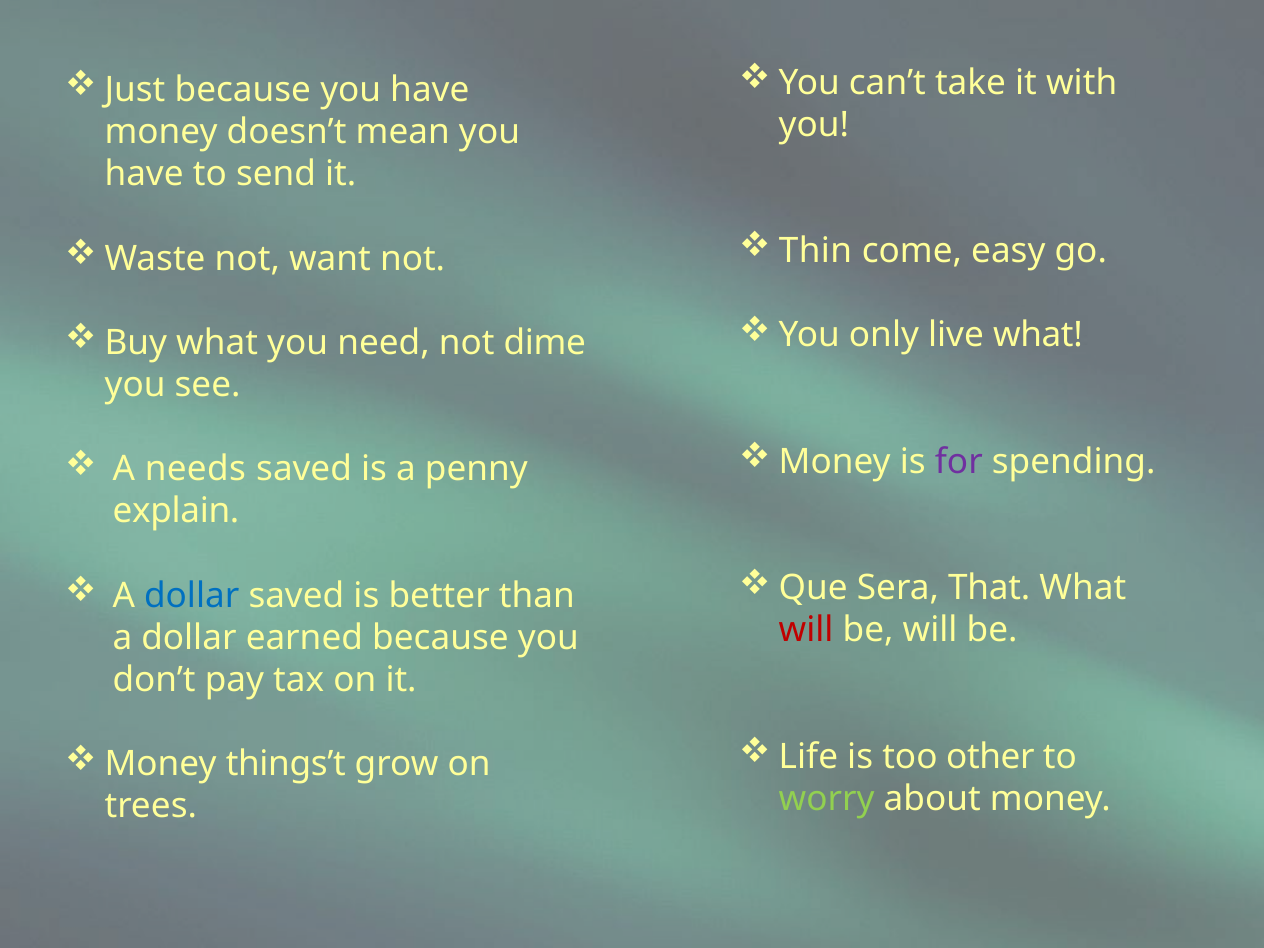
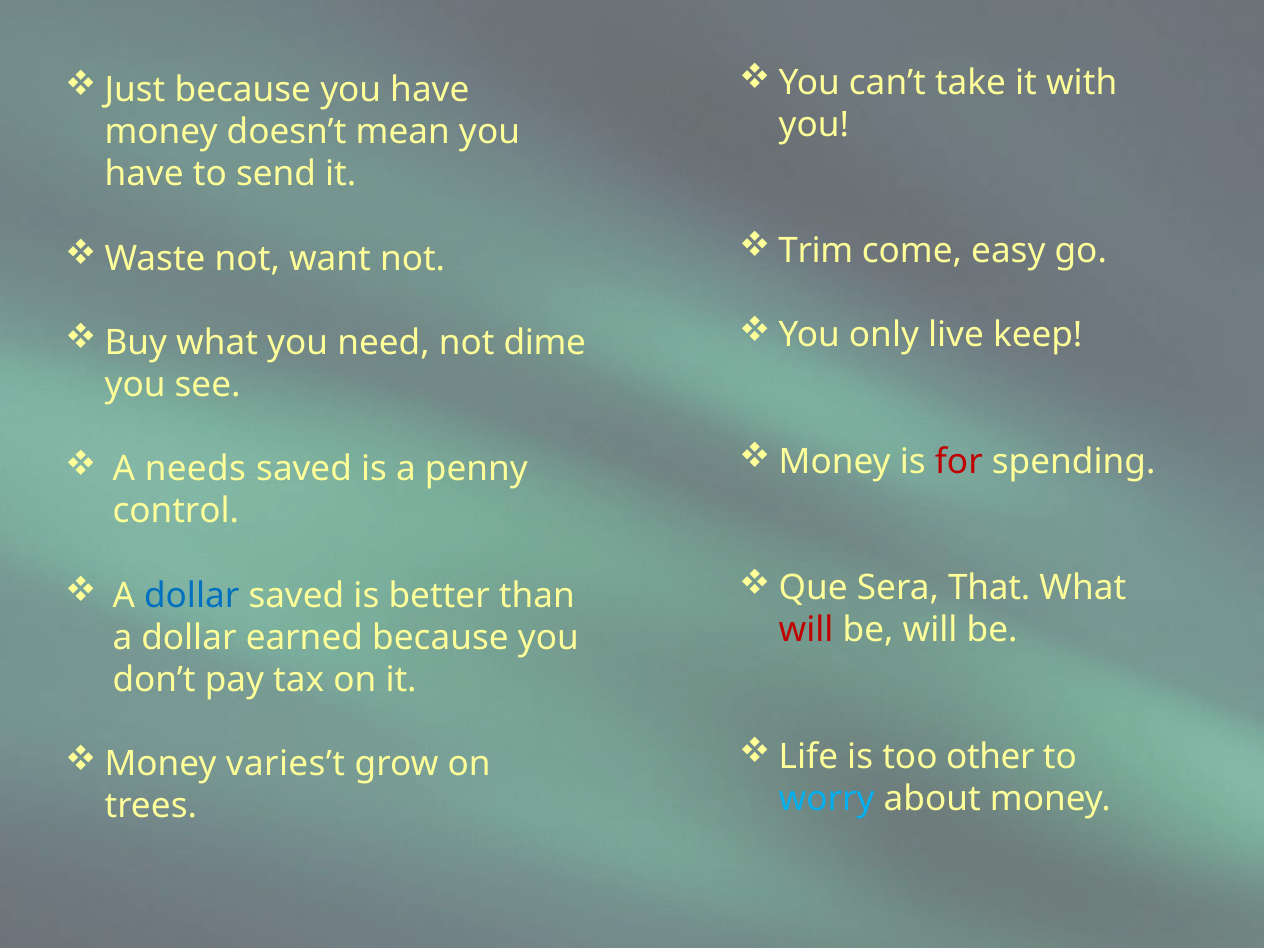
Thin: Thin -> Trim
live what: what -> keep
for colour: purple -> red
explain: explain -> control
things’t: things’t -> varies’t
worry colour: light green -> light blue
